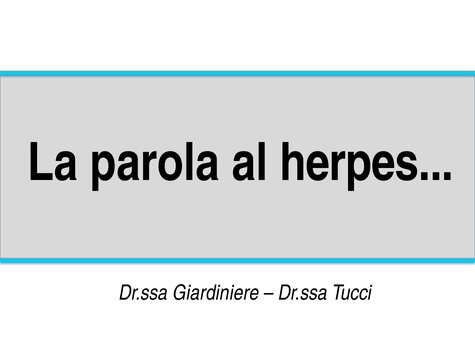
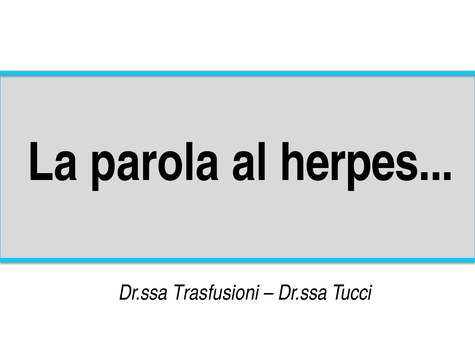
Giardiniere: Giardiniere -> Trasfusioni
